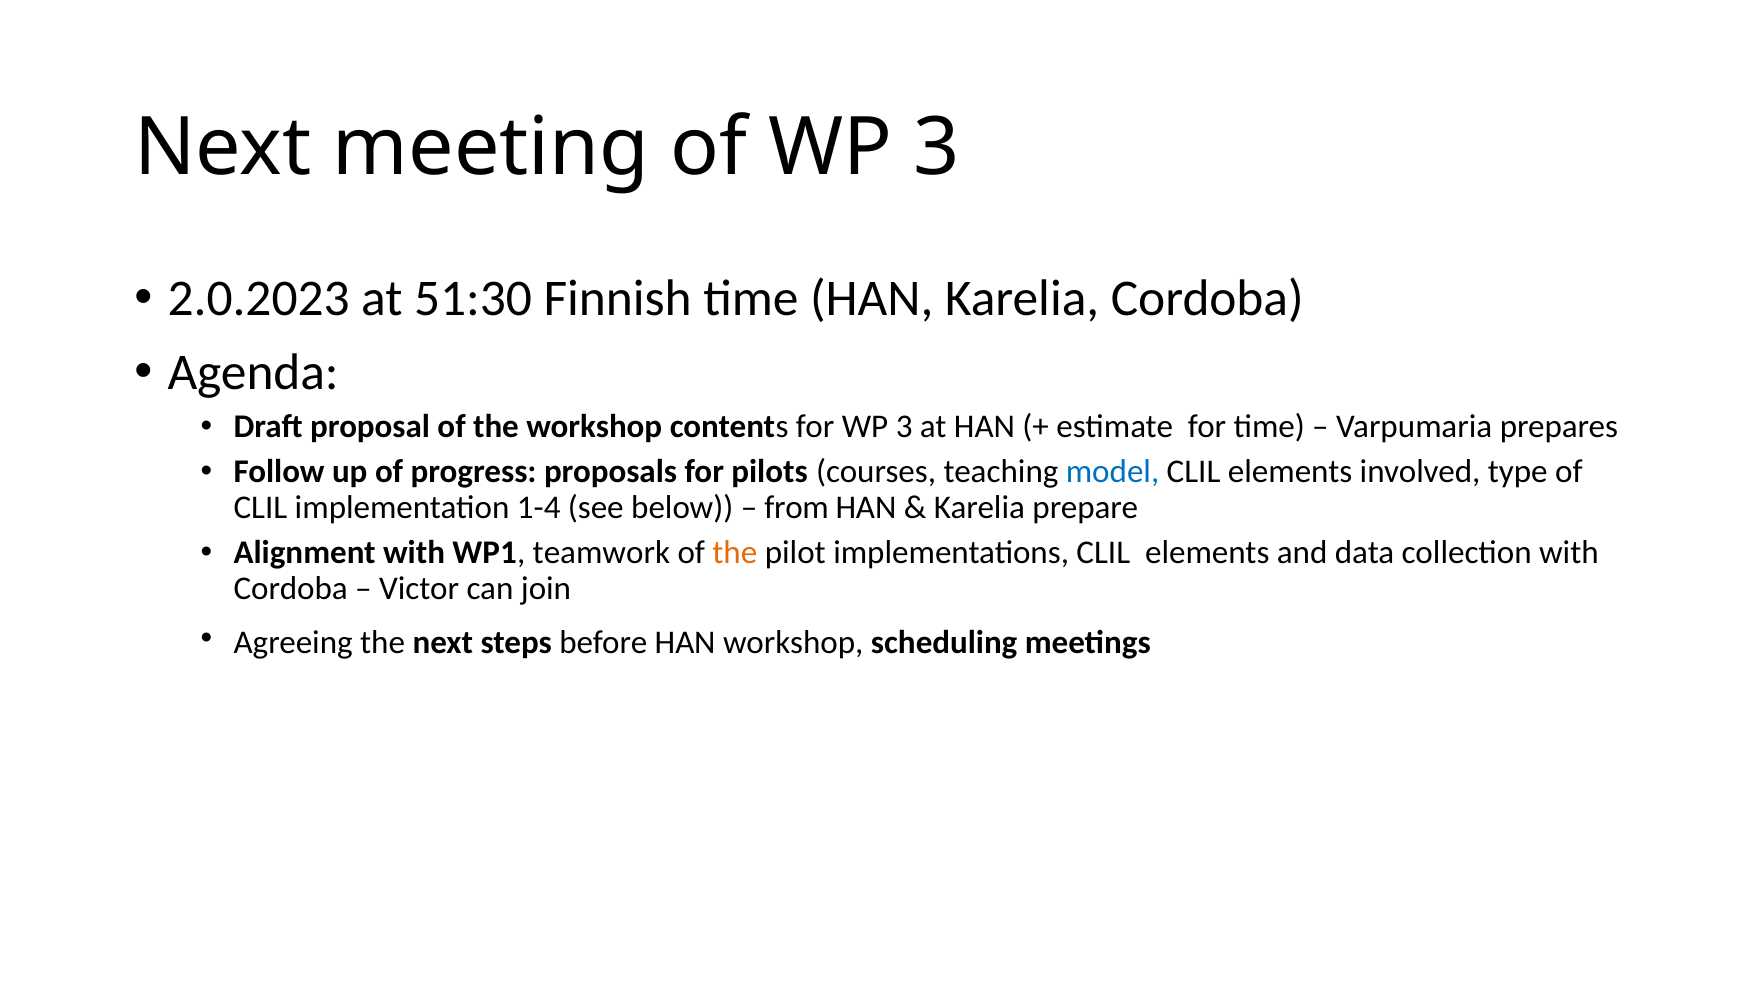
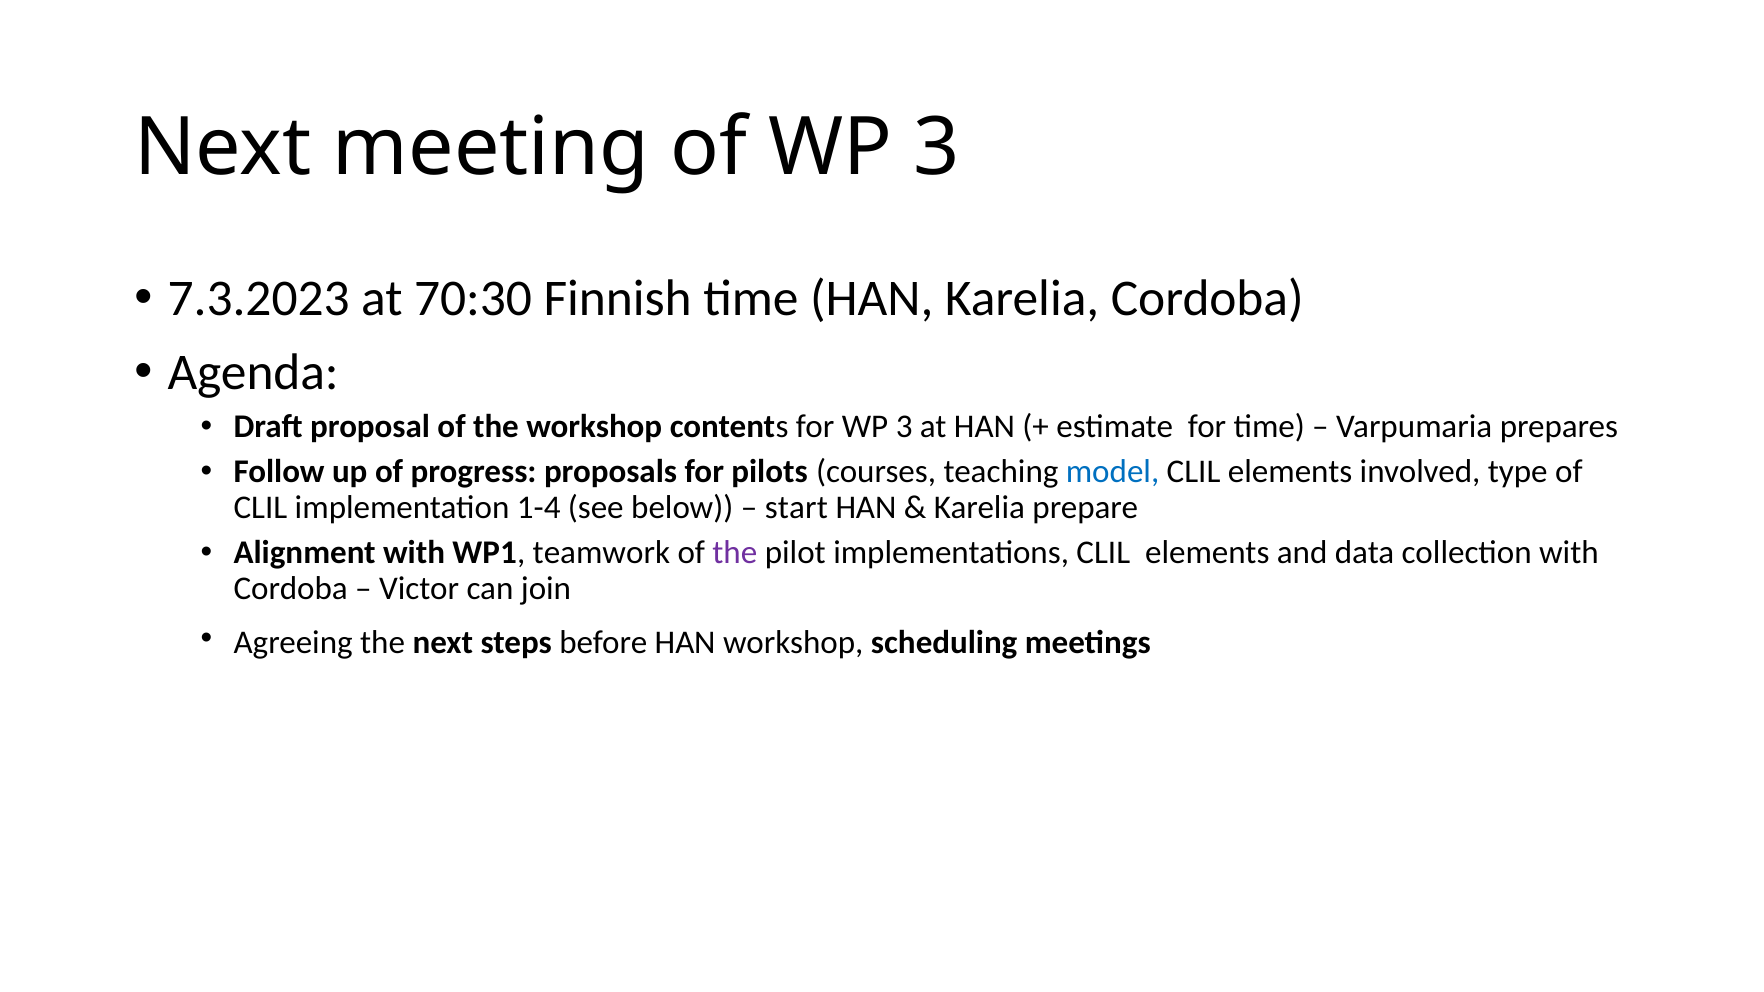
2.0.2023: 2.0.2023 -> 7.3.2023
51:30: 51:30 -> 70:30
from: from -> start
the at (735, 553) colour: orange -> purple
